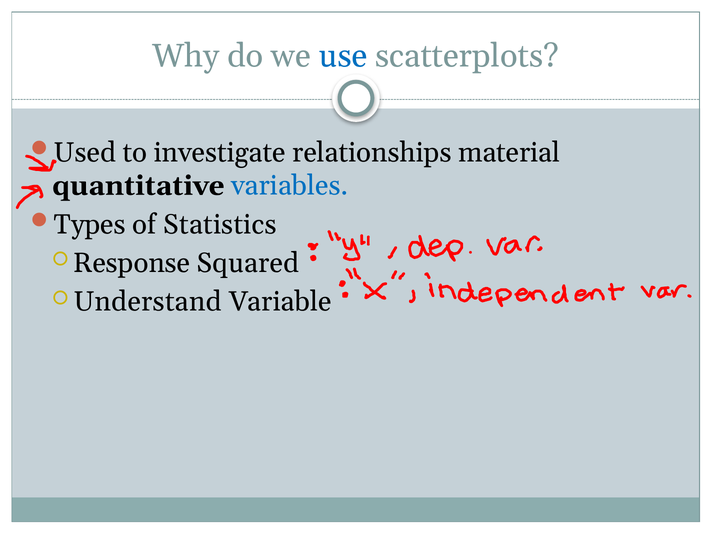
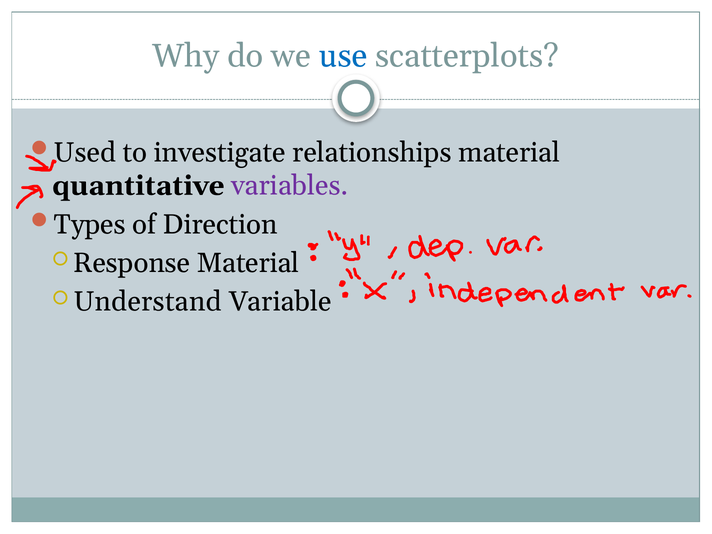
variables colour: blue -> purple
Statistics: Statistics -> Direction
Response Squared: Squared -> Material
